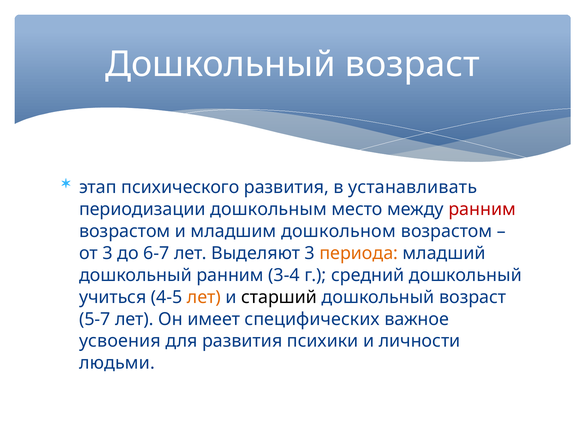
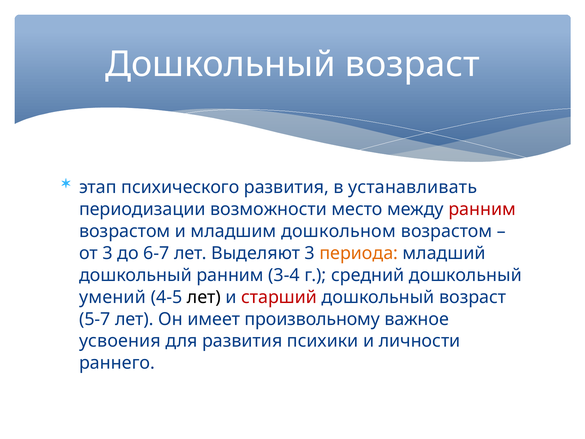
дошкольным: дошкольным -> возможности
учиться: учиться -> умений
лет at (204, 297) colour: orange -> black
старший colour: black -> red
специфических: специфических -> произвольному
людьми: людьми -> раннего
